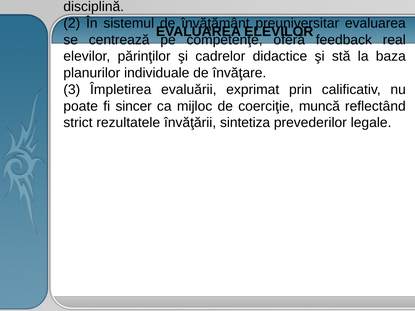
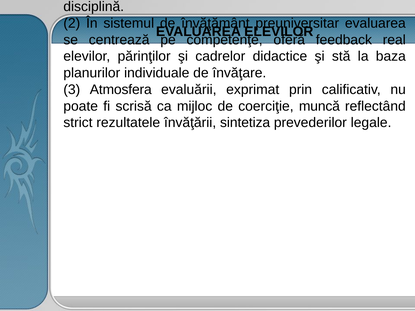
Împletirea: Împletirea -> Atmosfera
sincer: sincer -> scrisă
